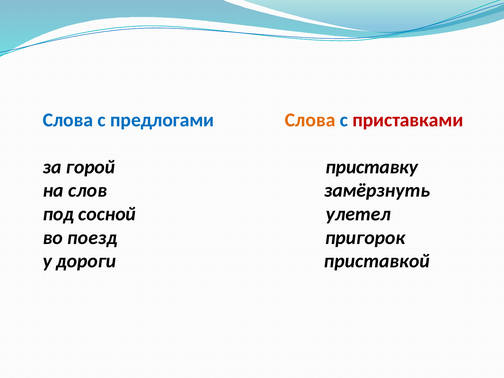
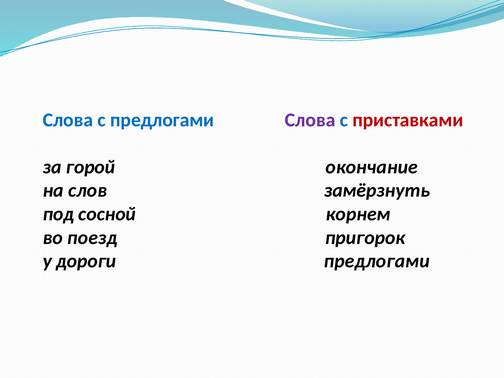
Слова at (310, 120) colour: orange -> purple
приставку: приставку -> окончание
улетел: улетел -> корнем
дороги приставкой: приставкой -> предлогами
